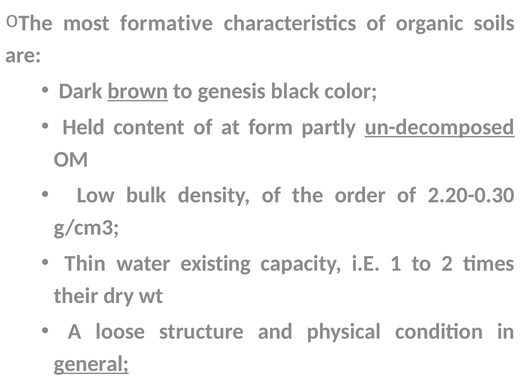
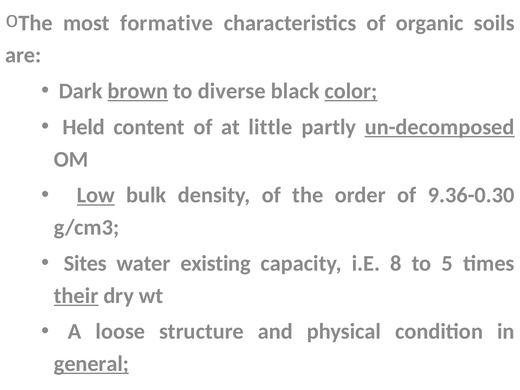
genesis: genesis -> diverse
color underline: none -> present
form: form -> little
Low underline: none -> present
2.20-0.30: 2.20-0.30 -> 9.36-0.30
Thin: Thin -> Sites
1: 1 -> 8
2: 2 -> 5
their underline: none -> present
